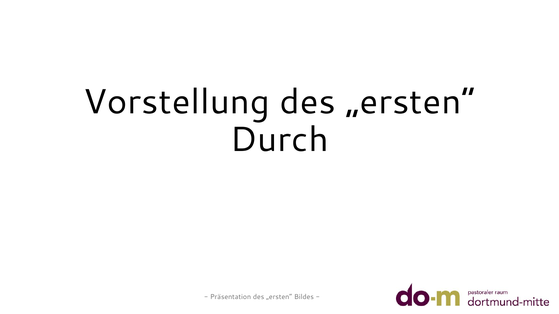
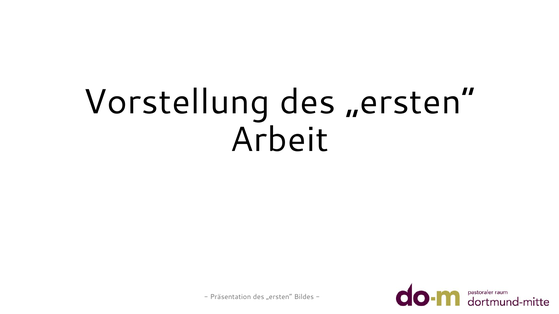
Durch: Durch -> Arbeit
